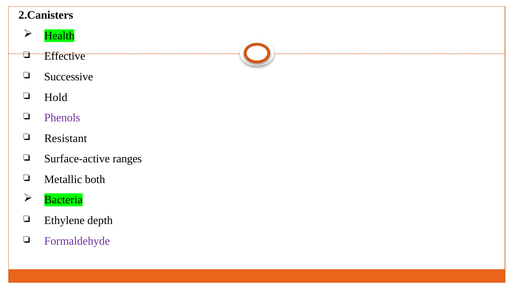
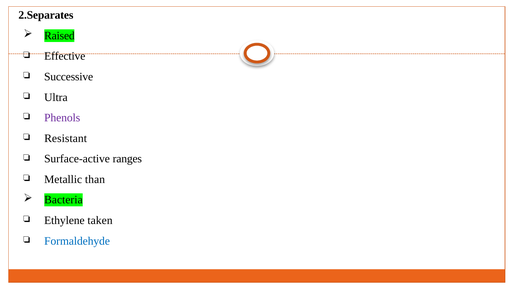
2.Canisters: 2.Canisters -> 2.Separates
Health: Health -> Raised
Hold: Hold -> Ultra
both: both -> than
depth: depth -> taken
Formaldehyde colour: purple -> blue
